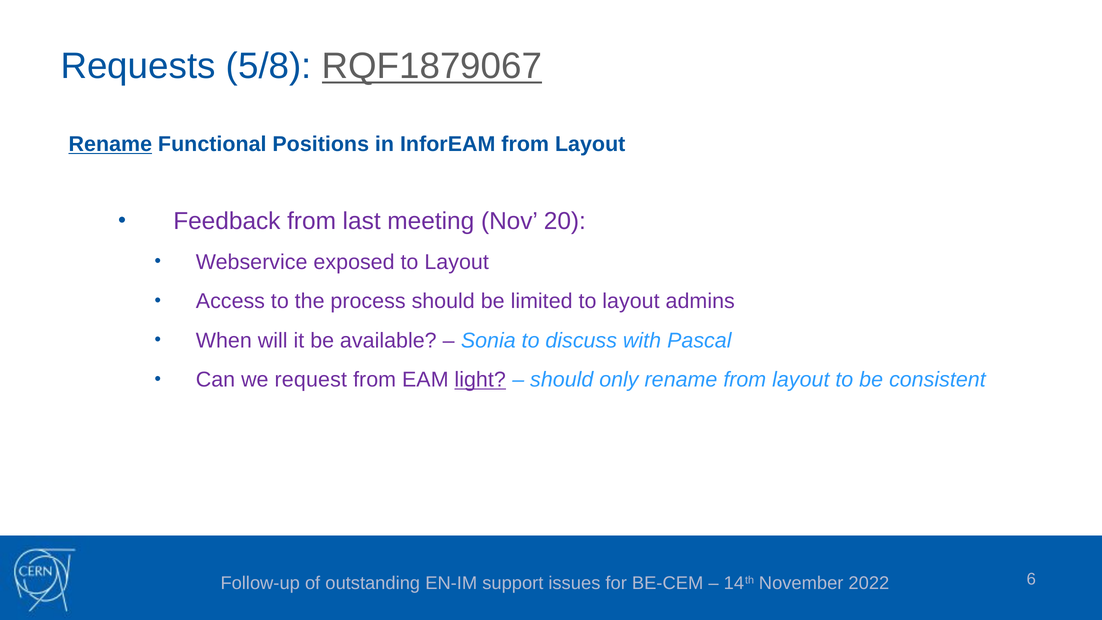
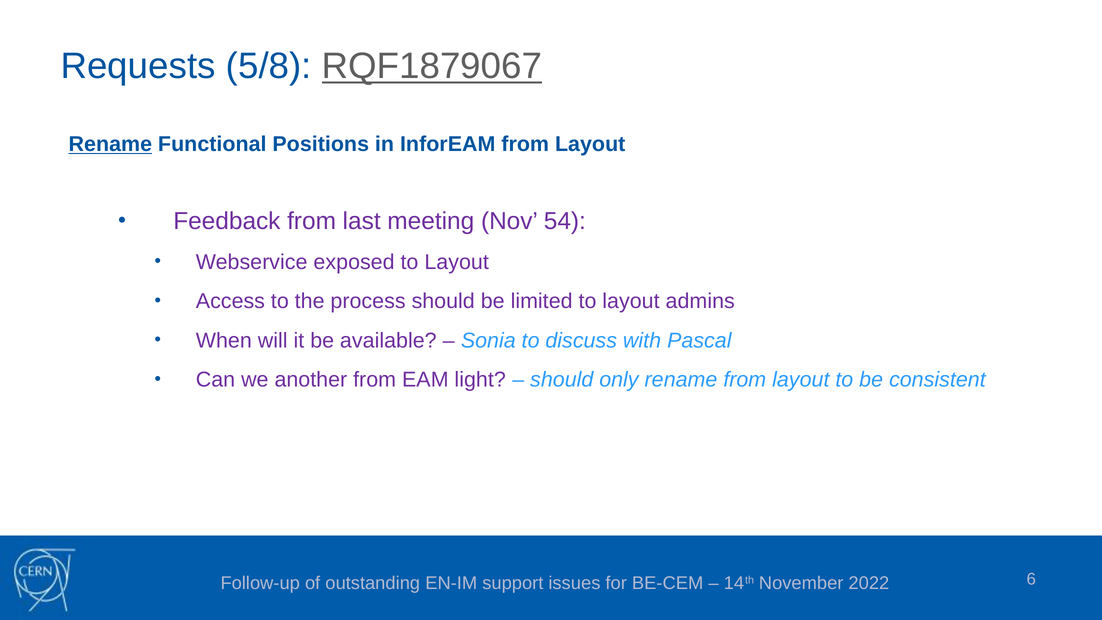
20: 20 -> 54
request: request -> another
light underline: present -> none
